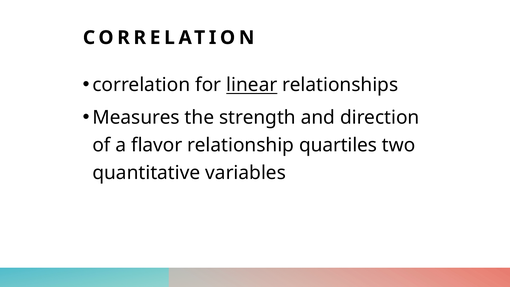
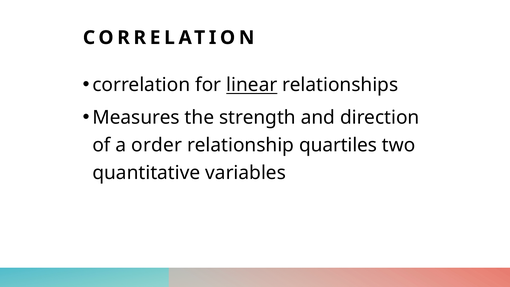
flavor: flavor -> order
